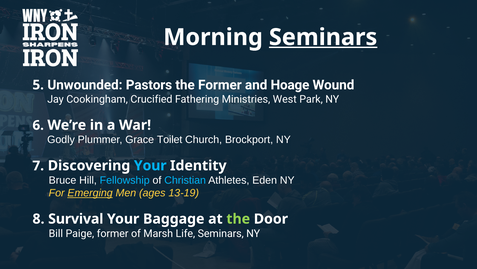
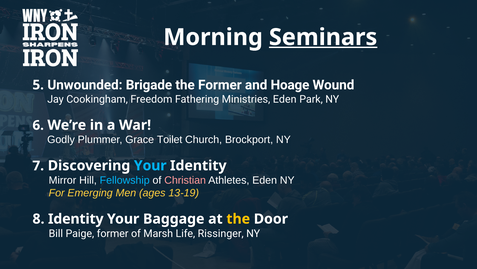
Pastors: Pastors -> Brigade
Crucified: Crucified -> Freedom
Ministries West: West -> Eden
Bruce: Bruce -> Mirror
Christian colour: light blue -> pink
Emerging underline: present -> none
8 Survival: Survival -> Identity
the at (238, 218) colour: light green -> yellow
Life Seminars: Seminars -> Rissinger
